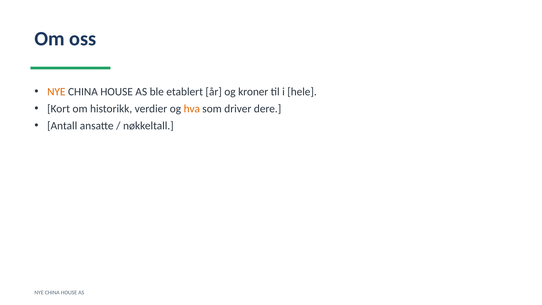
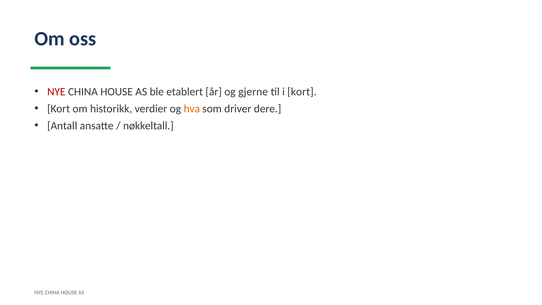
NYE at (56, 92) colour: orange -> red
kroner: kroner -> gjerne
i hele: hele -> kort
